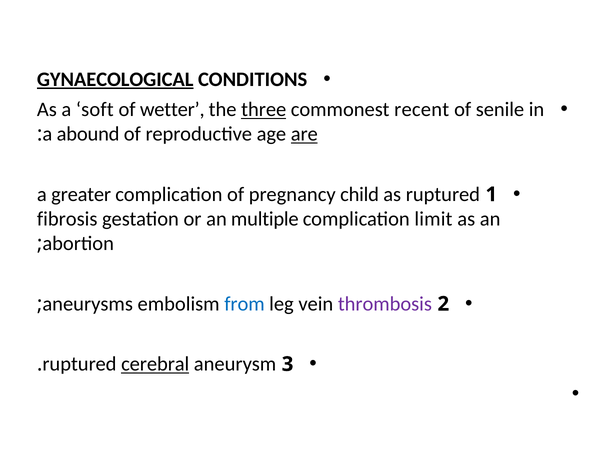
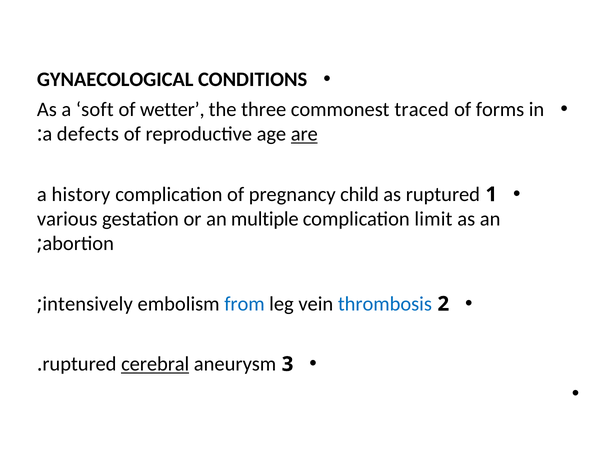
GYNAECOLOGICAL underline: present -> none
three underline: present -> none
recent: recent -> traced
senile: senile -> forms
abound: abound -> defects
greater: greater -> history
fibrosis: fibrosis -> various
aneurysms: aneurysms -> intensively
thrombosis colour: purple -> blue
